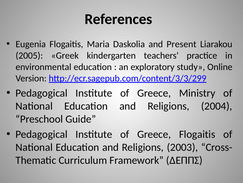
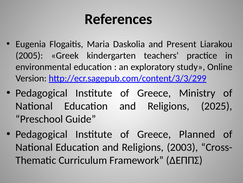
2004: 2004 -> 2025
Greece Flogaitis: Flogaitis -> Planned
